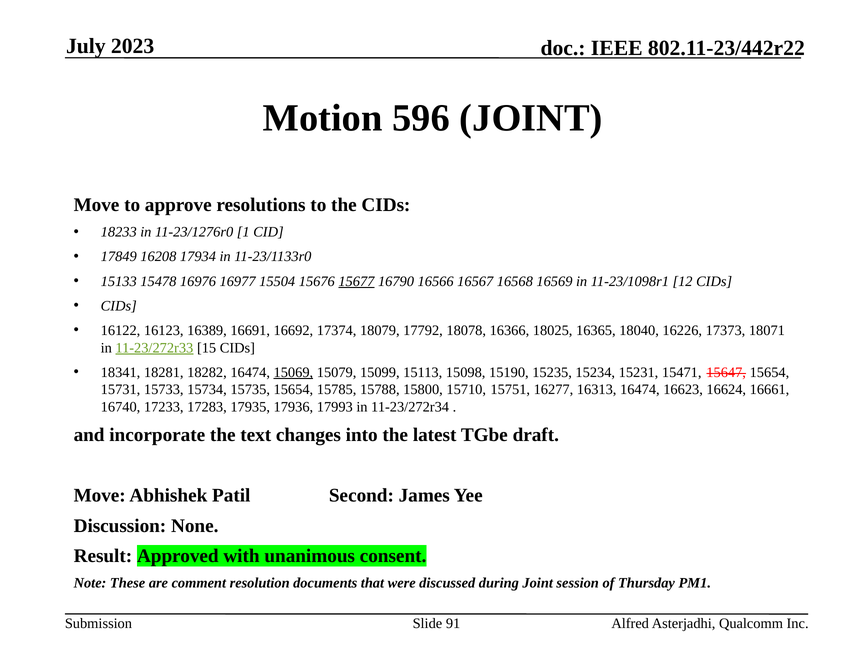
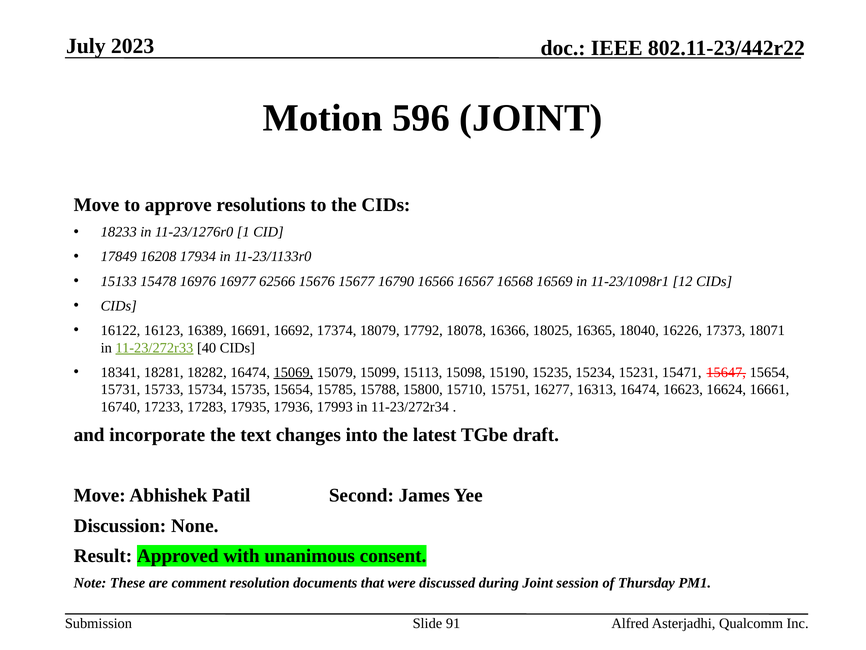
15504: 15504 -> 62566
15677 underline: present -> none
15: 15 -> 40
